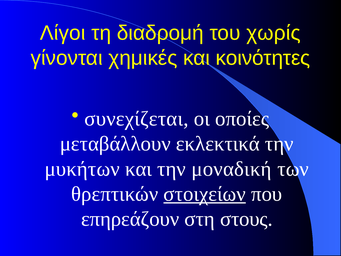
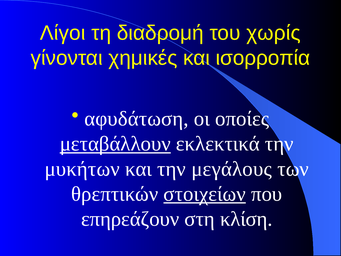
κοινότητες: κοινότητες -> ισορροπία
συνεχίζεται: συνεχίζεται -> αφυδάτωση
μεταβάλλουν underline: none -> present
μοναδική: μοναδική -> μεγάλους
στους: στους -> κλίση
